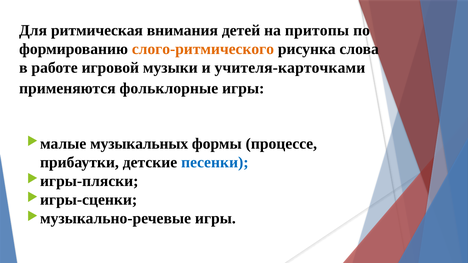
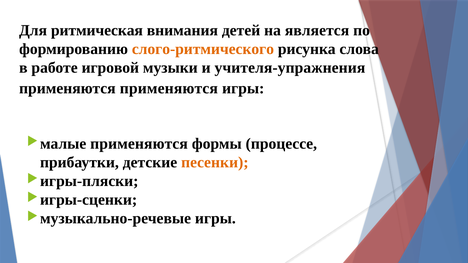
притопы: притопы -> является
учителя-карточками: учителя-карточками -> учителя-упражнения
применяются фольклорные: фольклорные -> применяются
музыкальных at (139, 144): музыкальных -> применяются
песенки colour: blue -> orange
